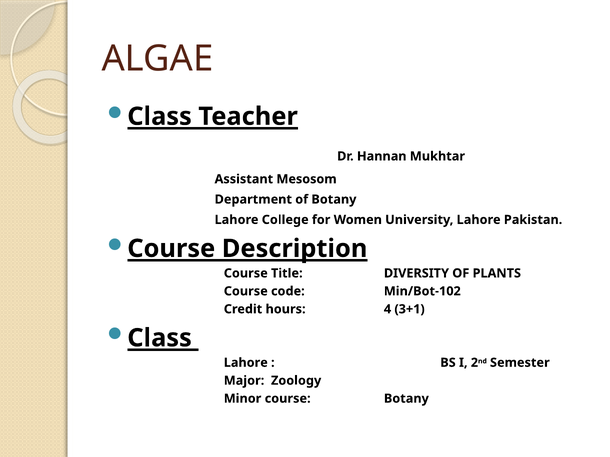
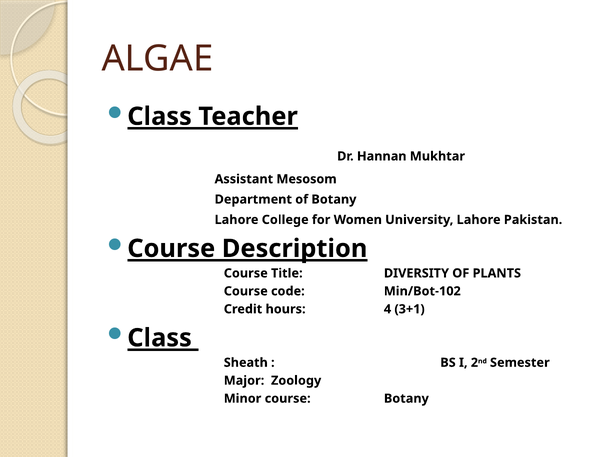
Lahore at (246, 363): Lahore -> Sheath
